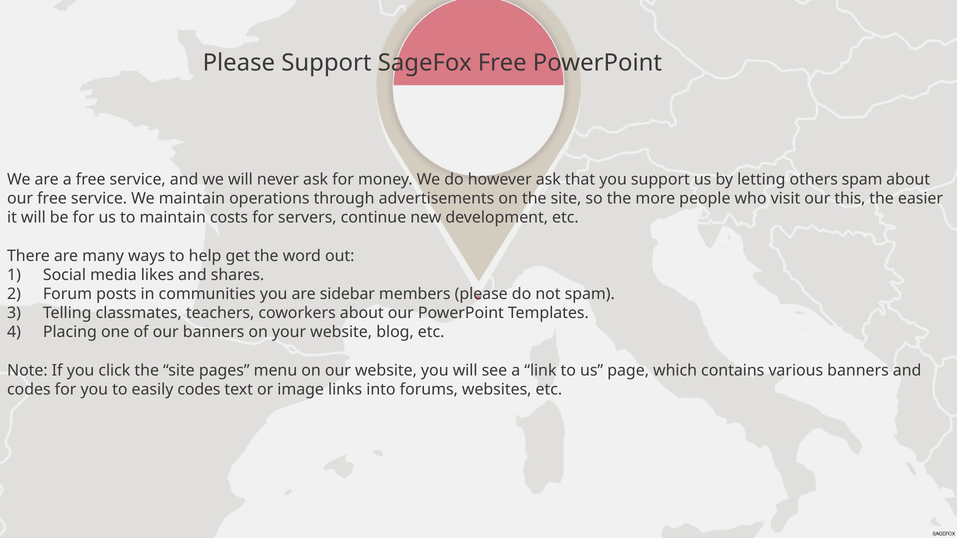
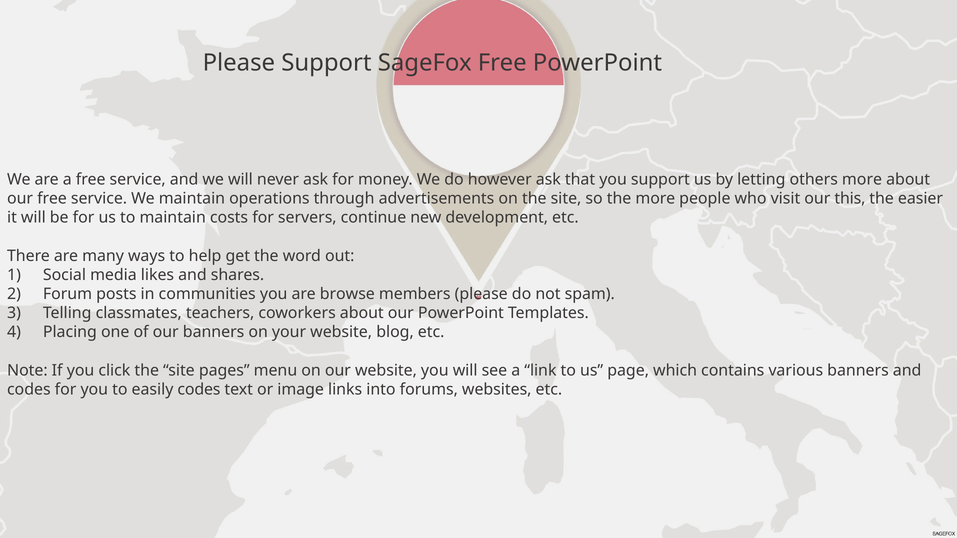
others spam: spam -> more
sidebar: sidebar -> browse
